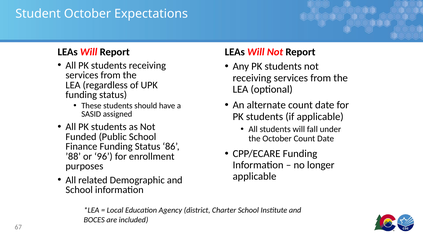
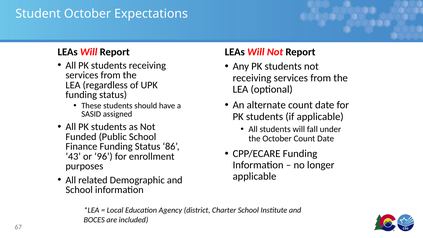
’88: ’88 -> ’43
